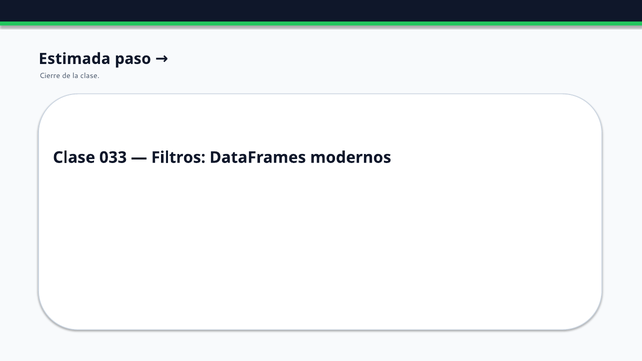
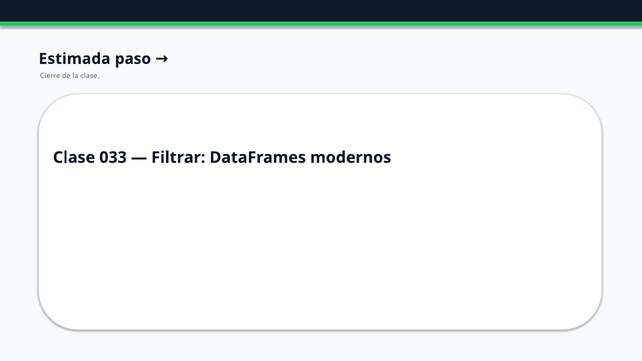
Filtros: Filtros -> Filtrar
